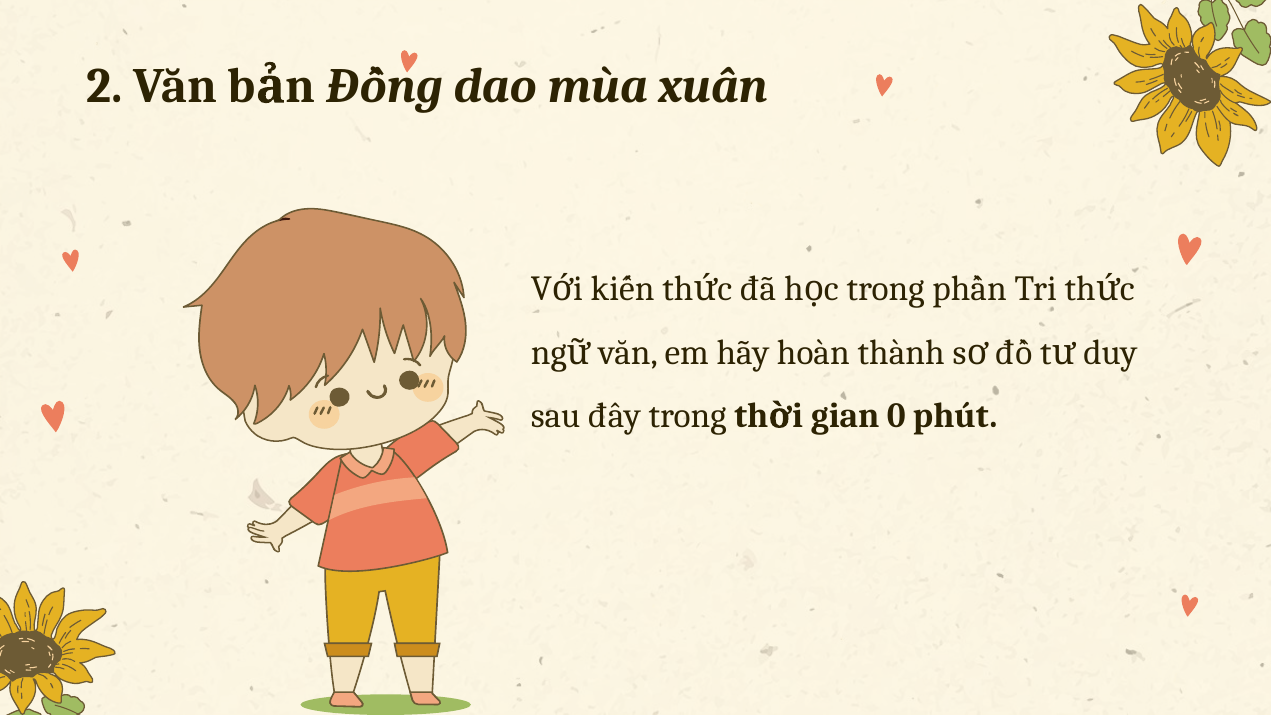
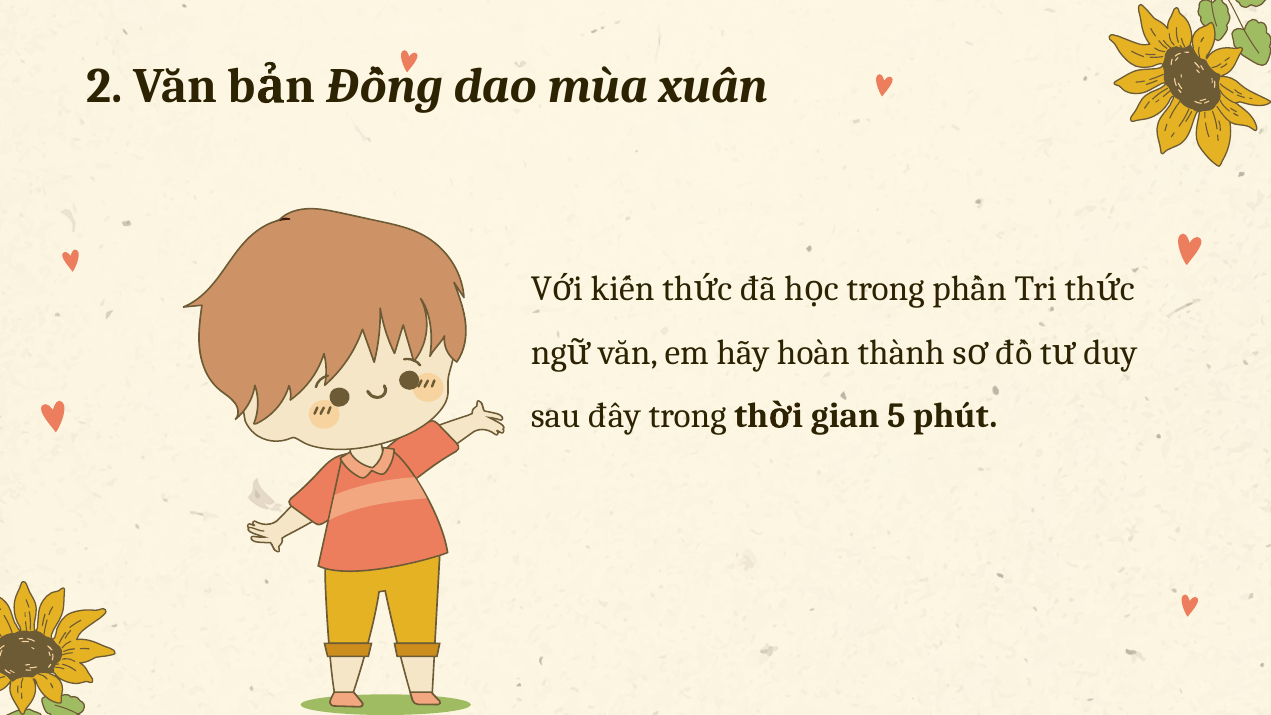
0: 0 -> 5
